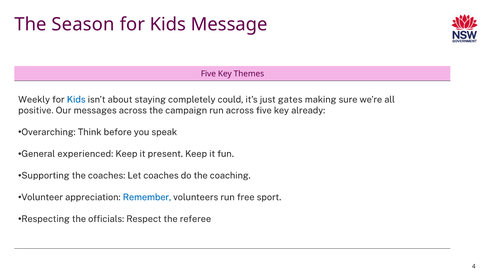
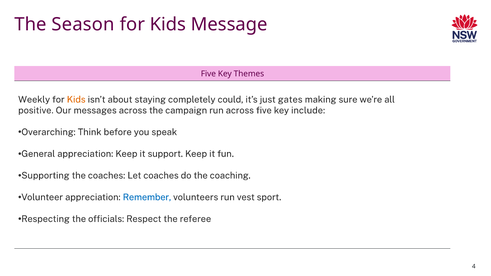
Kids at (76, 100) colour: blue -> orange
already: already -> include
General experienced: experienced -> appreciation
present: present -> support
free: free -> vest
